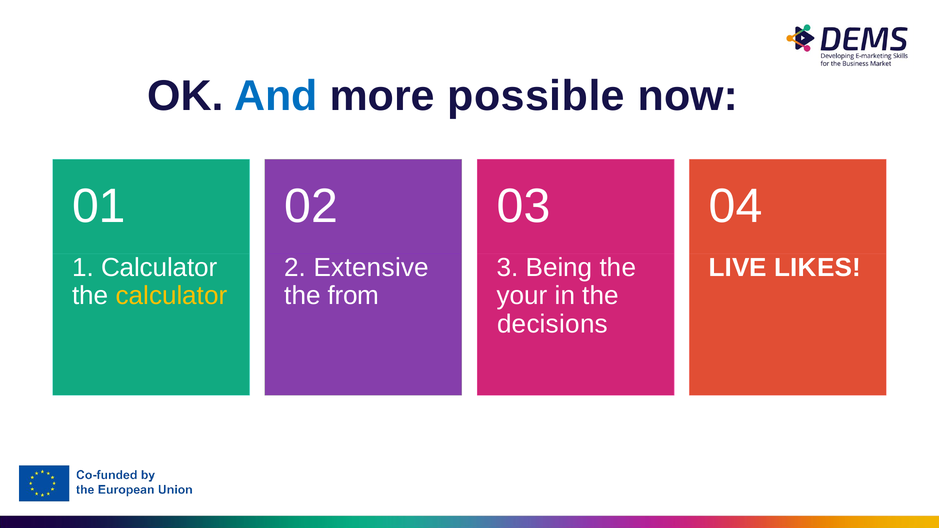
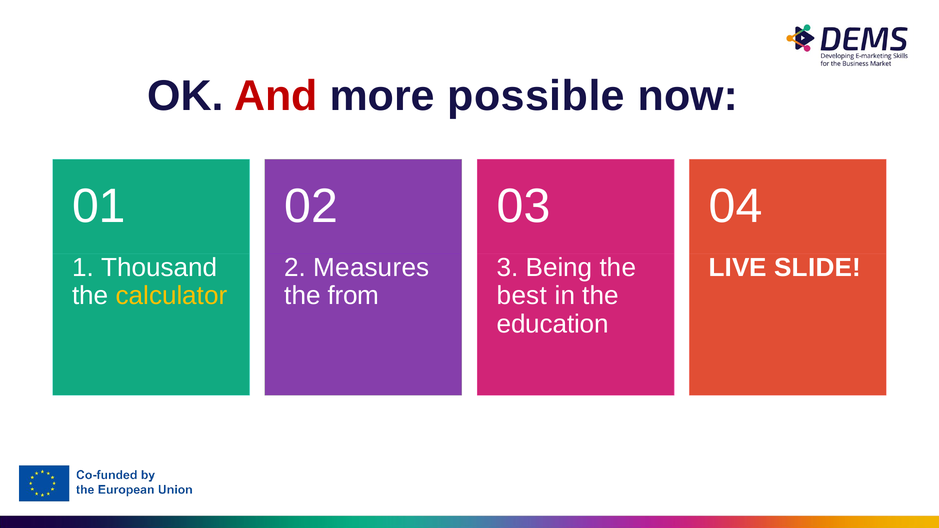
And colour: blue -> red
1 Calculator: Calculator -> Thousand
Extensive: Extensive -> Measures
LIKES: LIKES -> SLIDE
your: your -> best
decisions: decisions -> education
